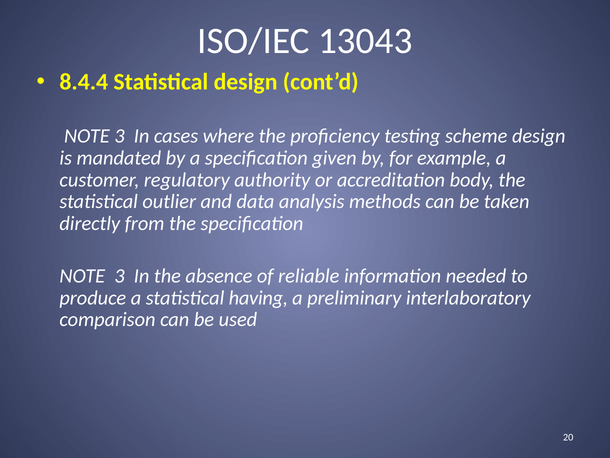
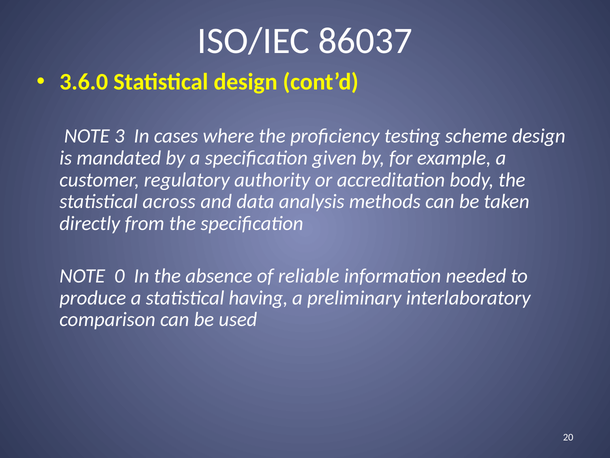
13043: 13043 -> 86037
8.4.4: 8.4.4 -> 3.6.0
outlier: outlier -> across
3 at (119, 276): 3 -> 0
